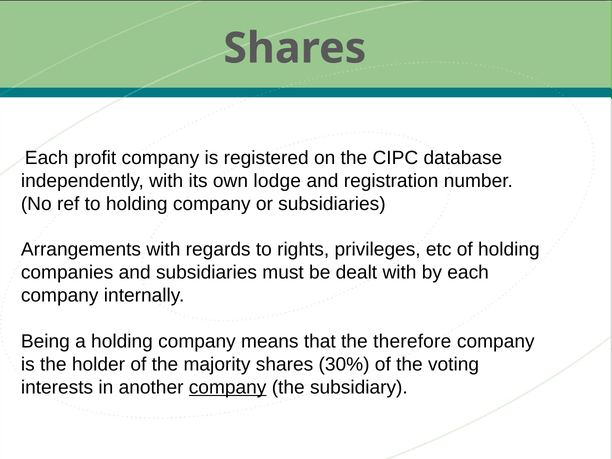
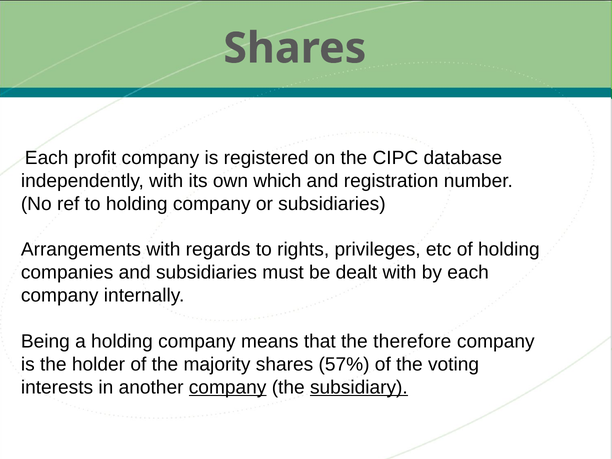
lodge: lodge -> which
30%: 30% -> 57%
subsidiary underline: none -> present
